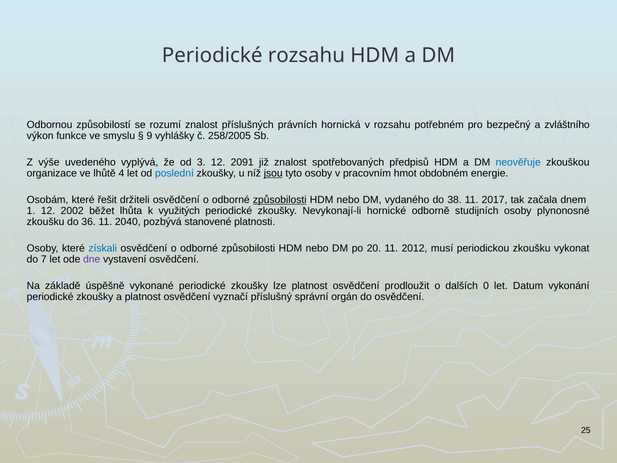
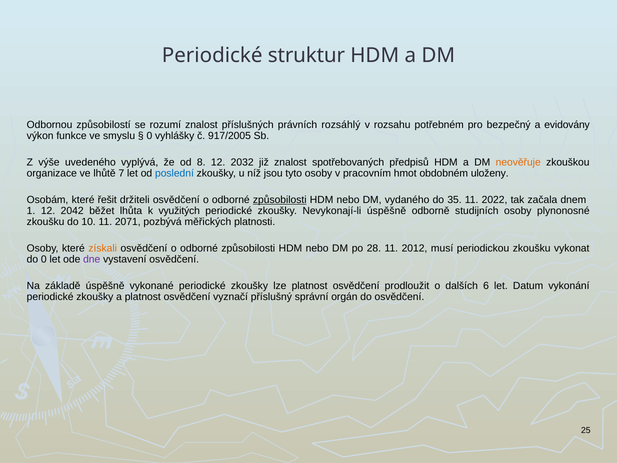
Periodické rozsahu: rozsahu -> struktur
hornická: hornická -> rozsáhlý
zvláštního: zvláštního -> evidovány
9 at (149, 136): 9 -> 0
258/2005: 258/2005 -> 917/2005
3: 3 -> 8
2091: 2091 -> 2032
neověřuje colour: blue -> orange
4: 4 -> 7
jsou underline: present -> none
energie: energie -> uloženy
38: 38 -> 35
2017: 2017 -> 2022
2002: 2002 -> 2042
Nevykonají-li hornické: hornické -> úspěšně
36: 36 -> 10
2040: 2040 -> 2071
stanovené: stanovené -> měřických
získali colour: blue -> orange
20: 20 -> 28
do 7: 7 -> 0
0: 0 -> 6
